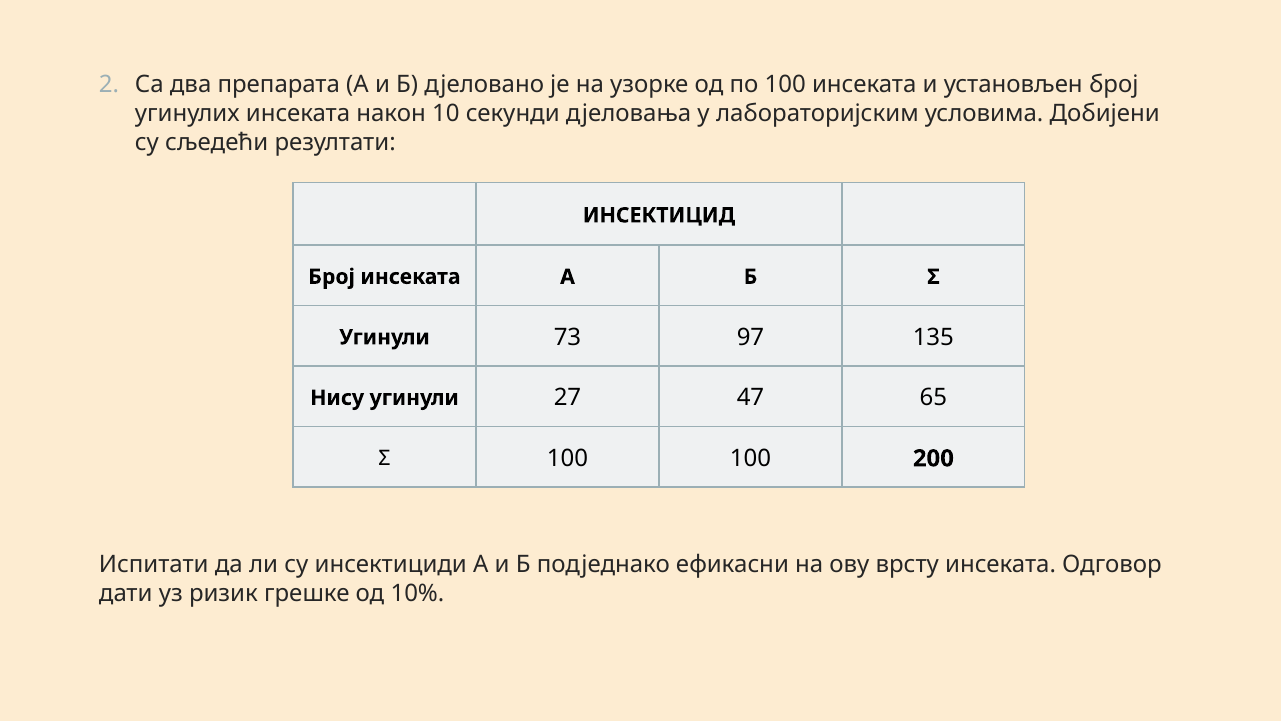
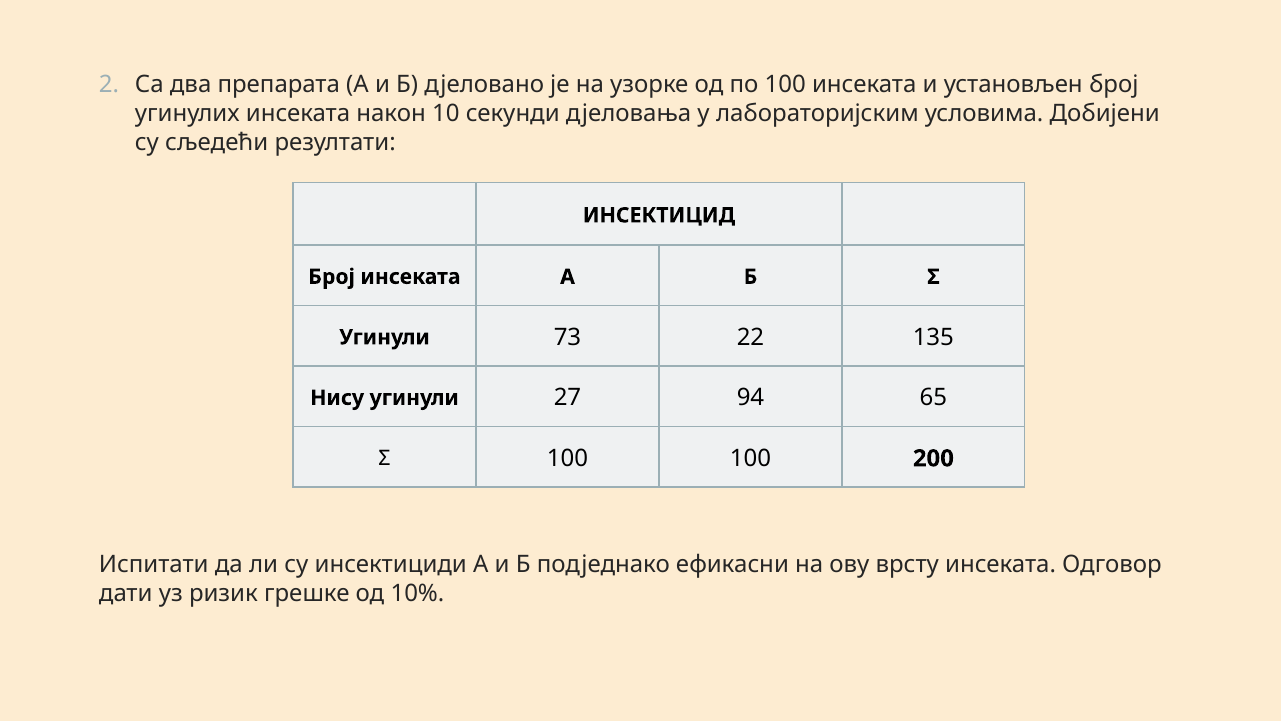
97: 97 -> 22
47: 47 -> 94
